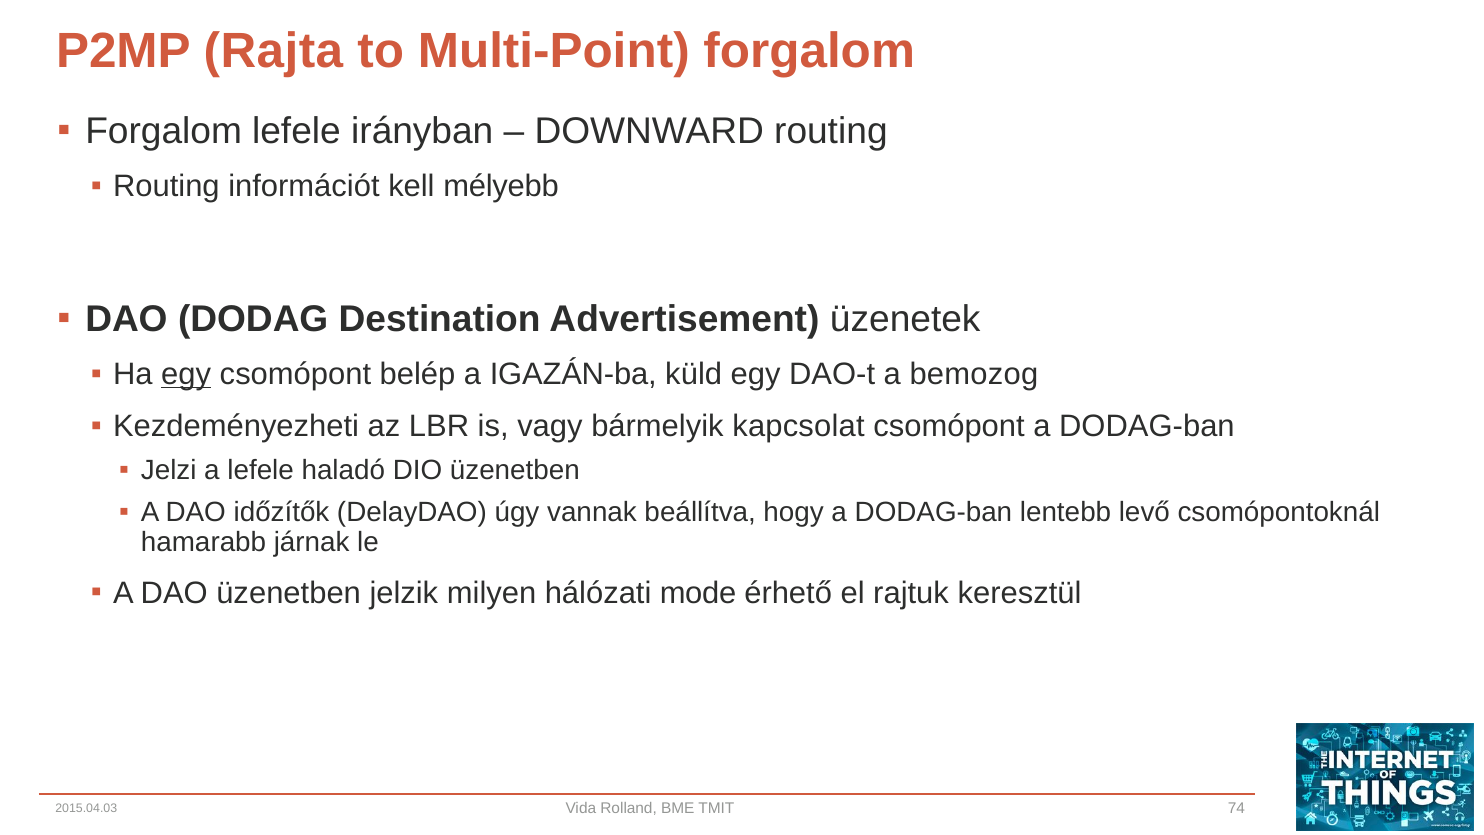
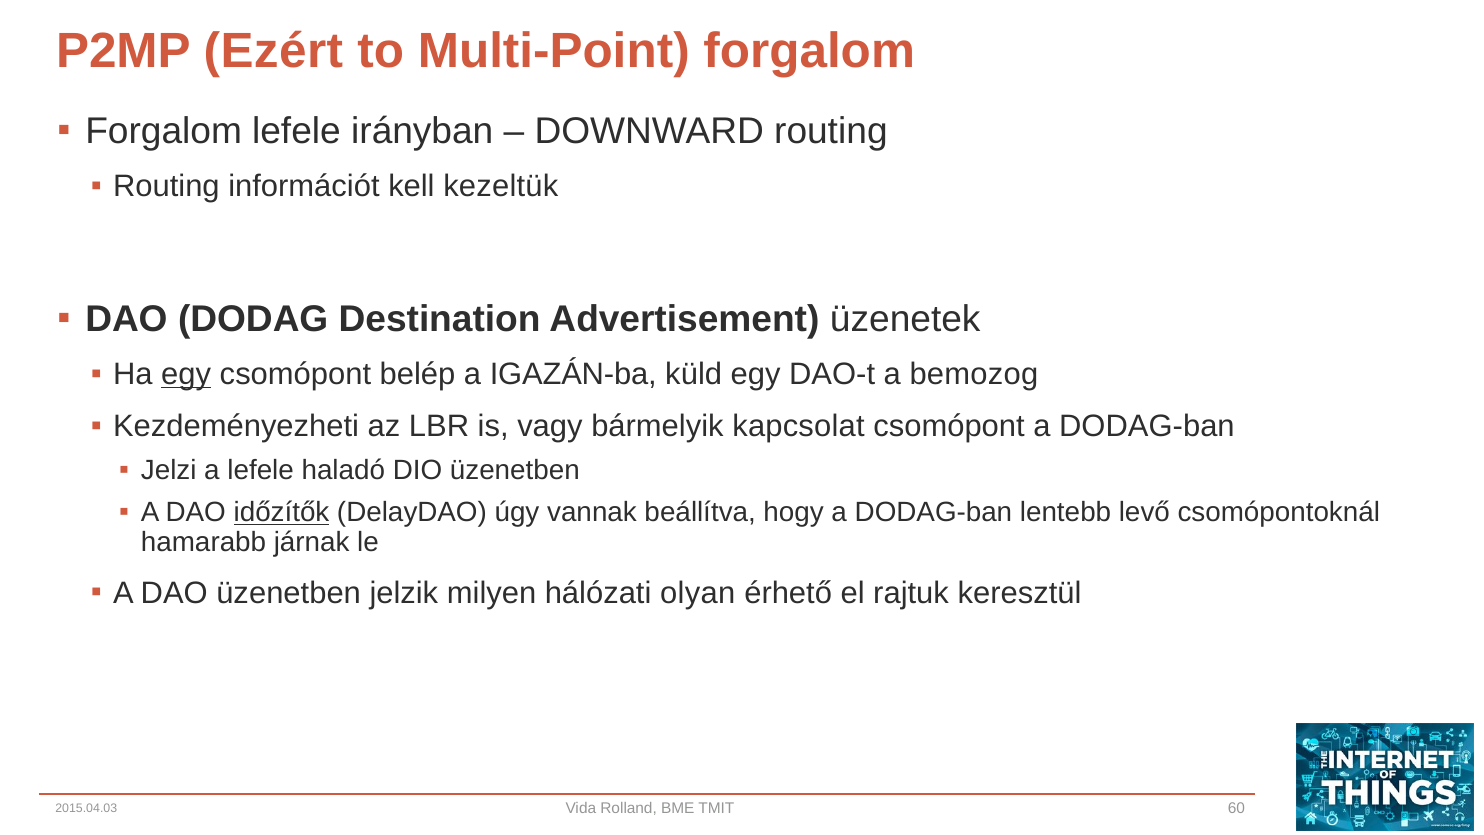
Rajta: Rajta -> Ezért
mélyebb: mélyebb -> kezeltük
időzítők underline: none -> present
mode: mode -> olyan
74: 74 -> 60
